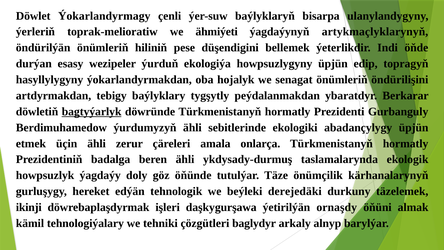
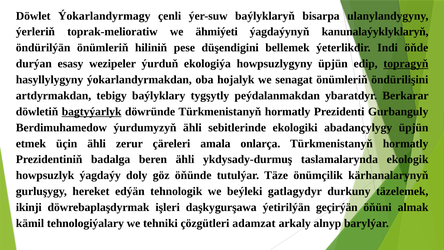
artykmaçlyklarynyň: artykmaçlyklarynyň -> kanunalaýyklyklaryň
topragyň underline: none -> present
derejedäki: derejedäki -> gatlagydyr
ornaşdy: ornaşdy -> geçirýän
baglydyr: baglydyr -> adamzat
